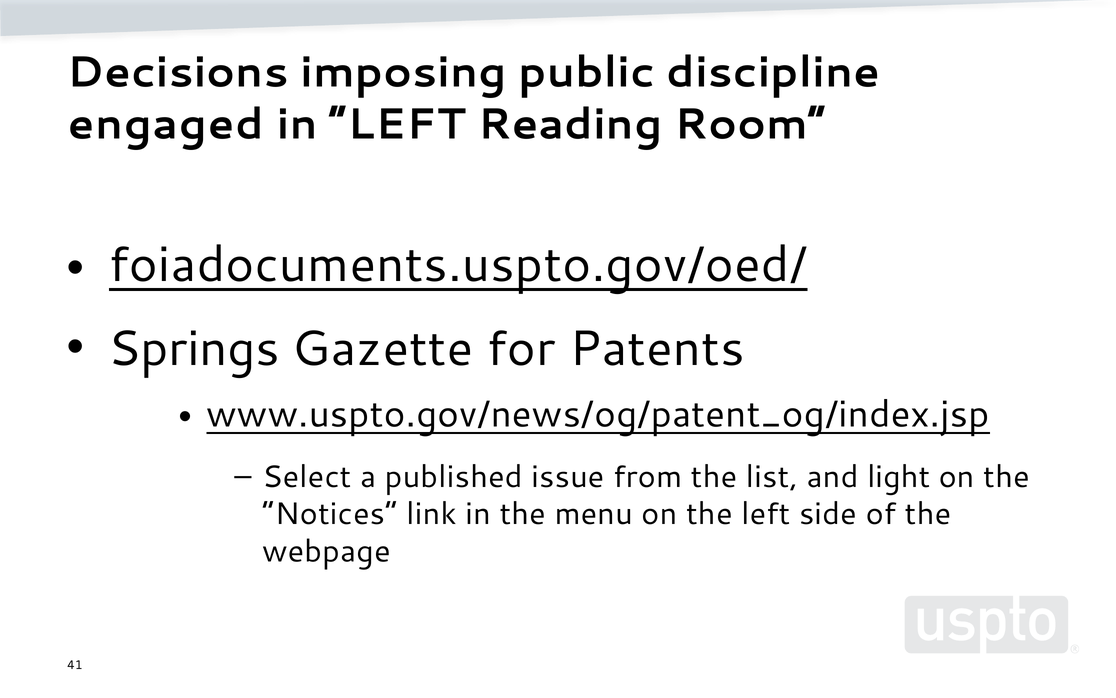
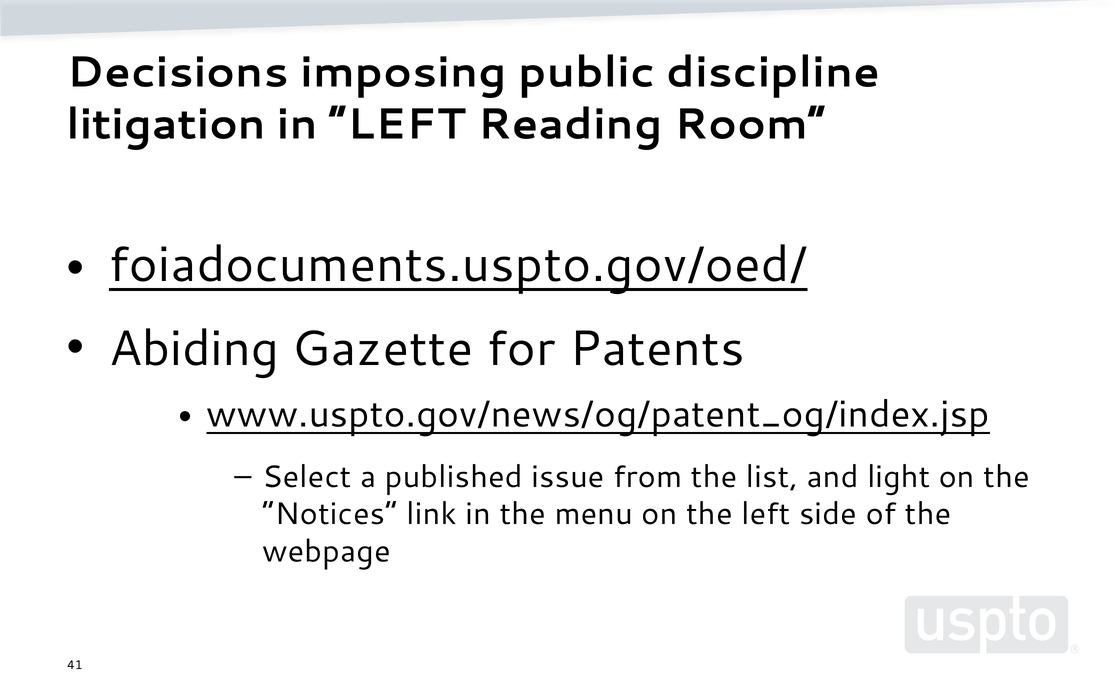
engaged: engaged -> litigation
Springs: Springs -> Abiding
